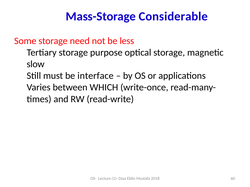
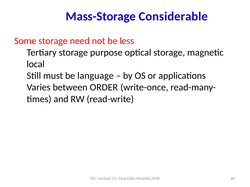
slow: slow -> local
interface: interface -> language
WHICH: WHICH -> ORDER
